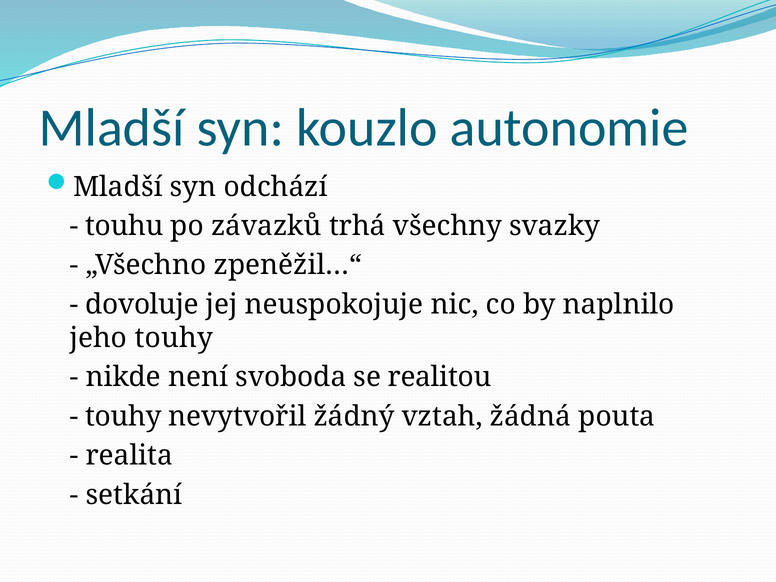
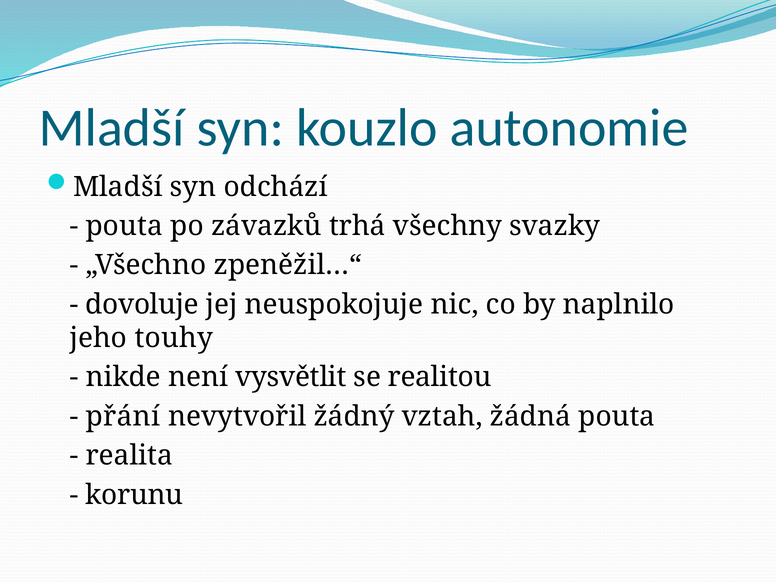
touhu at (124, 226): touhu -> pouta
svoboda: svoboda -> vysvětlit
touhy at (123, 416): touhy -> přání
setkání: setkání -> korunu
